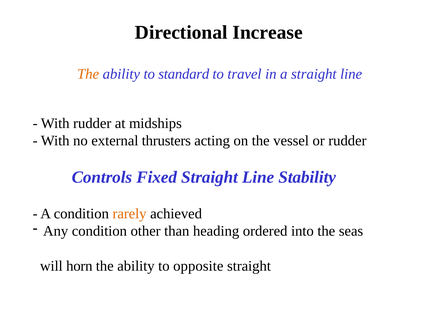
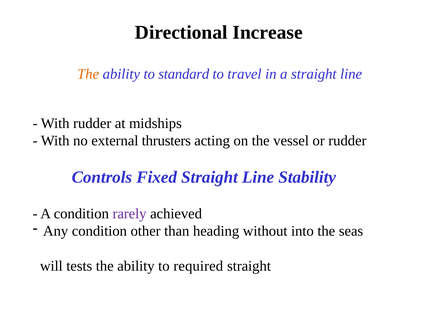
rarely colour: orange -> purple
ordered: ordered -> without
horn: horn -> tests
opposite: opposite -> required
